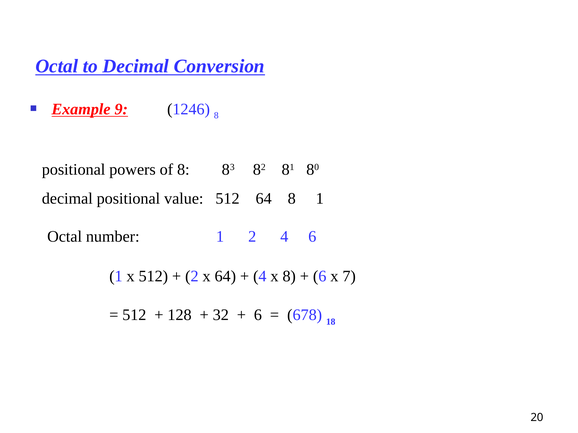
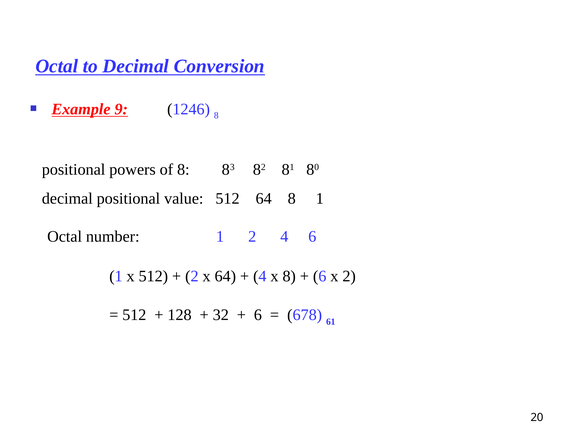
x 7: 7 -> 2
18: 18 -> 61
